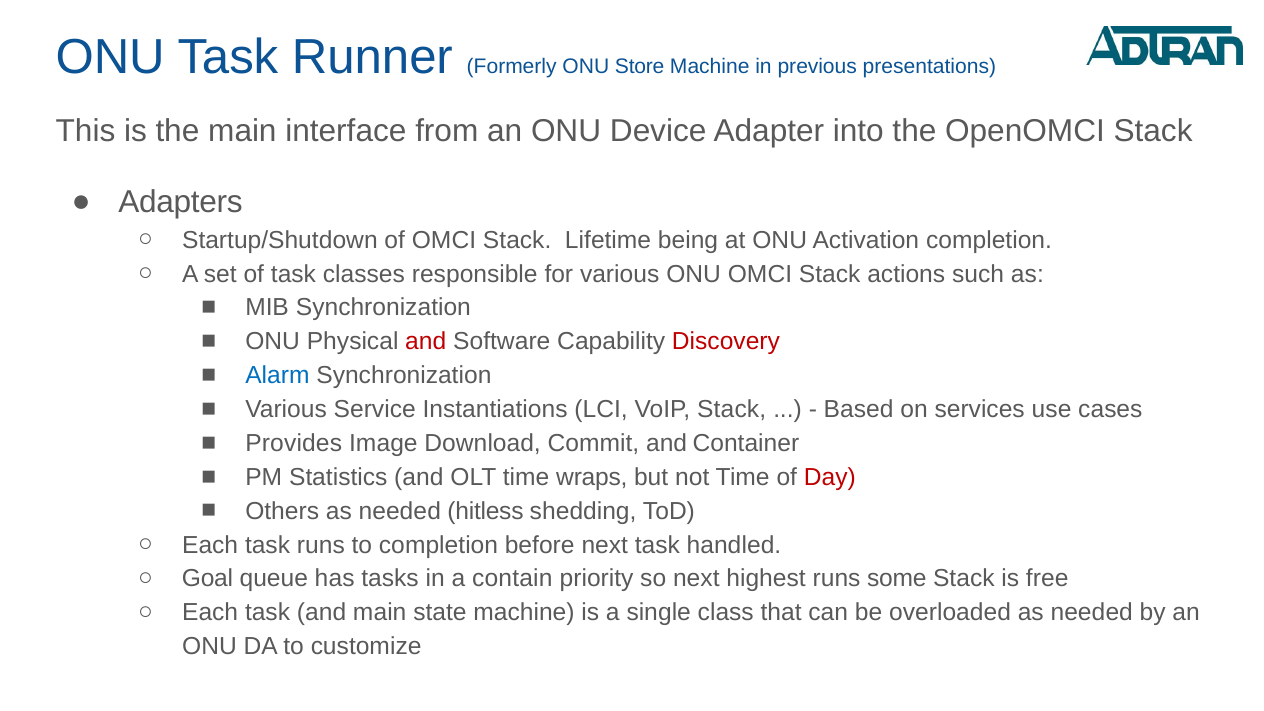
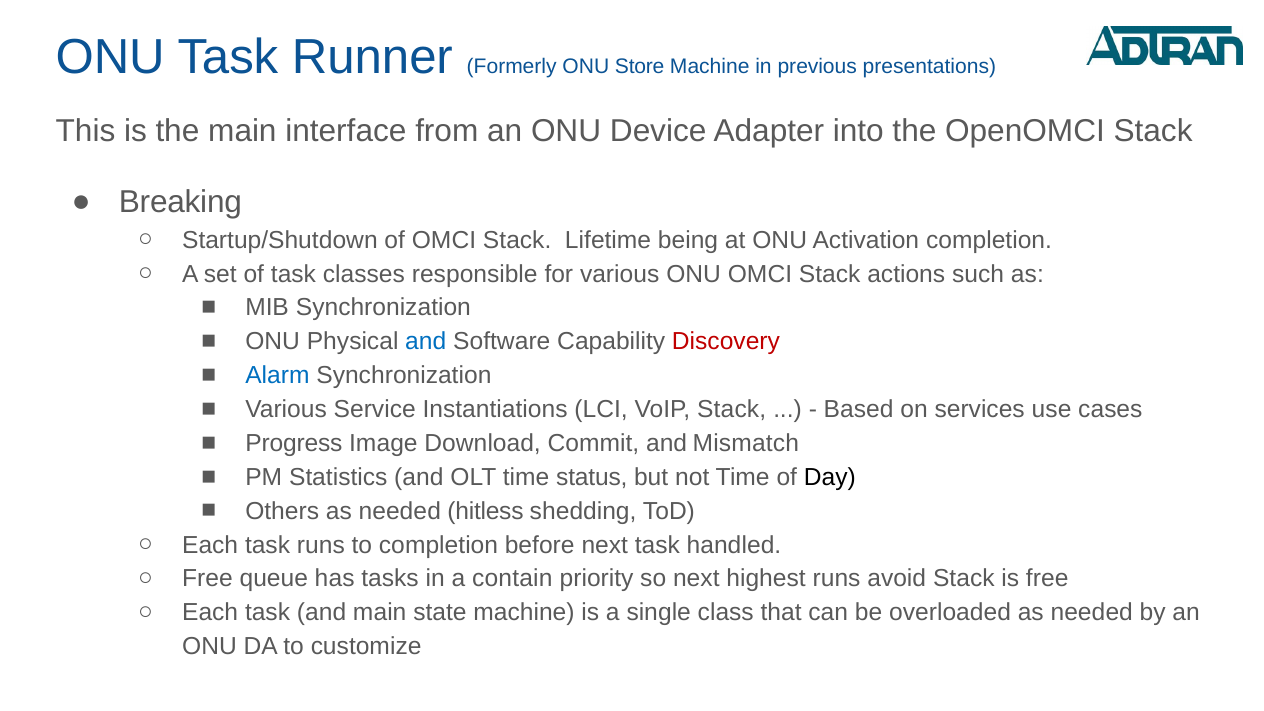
Adapters: Adapters -> Breaking
and at (426, 342) colour: red -> blue
Provides: Provides -> Progress
Container: Container -> Mismatch
wraps: wraps -> status
Day colour: red -> black
Goal at (208, 579): Goal -> Free
some: some -> avoid
